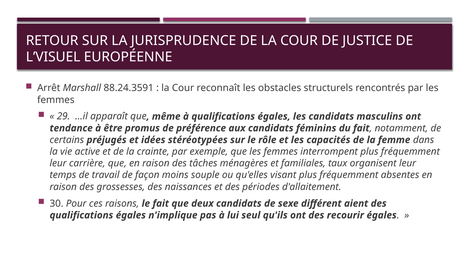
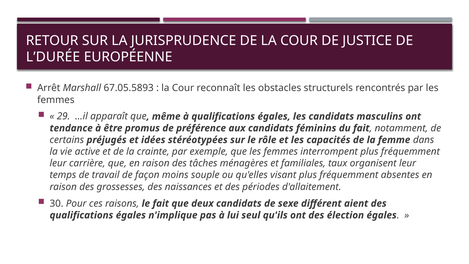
L’VISUEL: L’VISUEL -> L’DURÉE
88.24.3591: 88.24.3591 -> 67.05.5893
recourir: recourir -> élection
